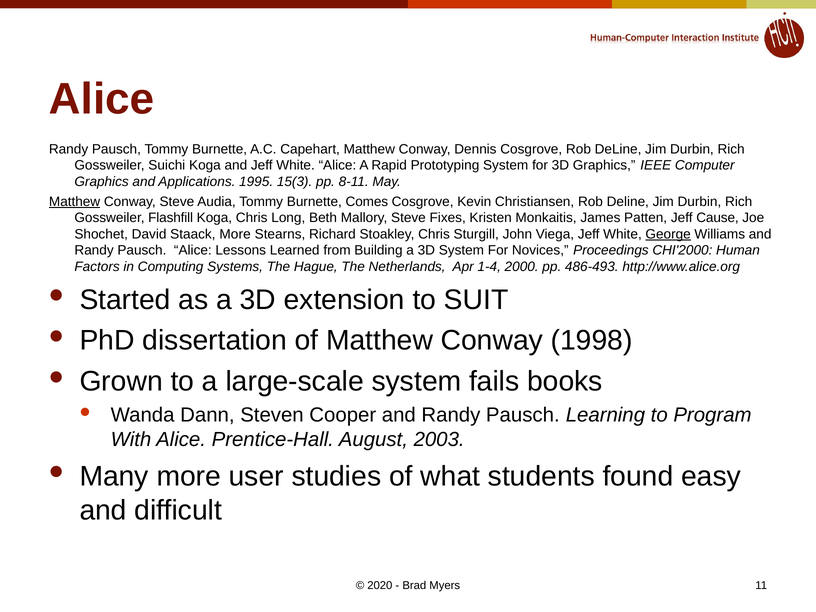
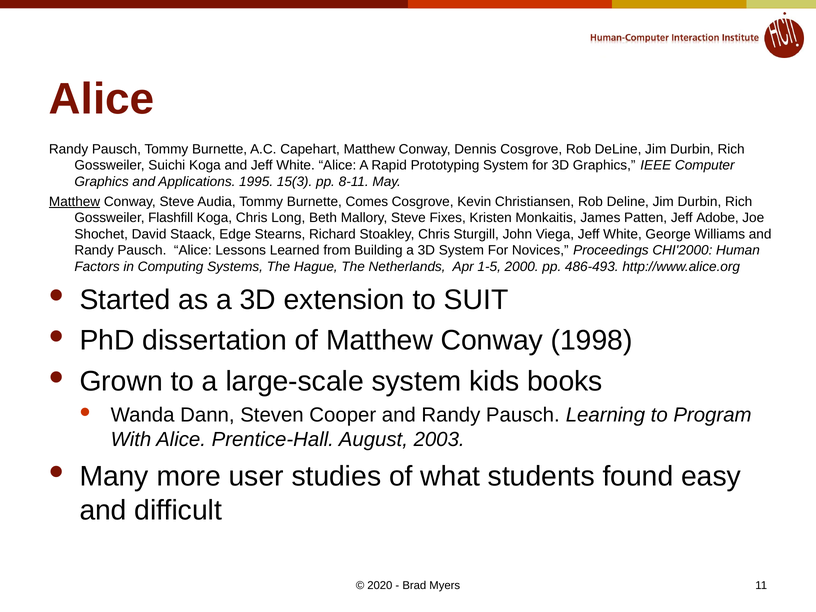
Cause: Cause -> Adobe
Staack More: More -> Edge
George underline: present -> none
1-4: 1-4 -> 1-5
fails: fails -> kids
